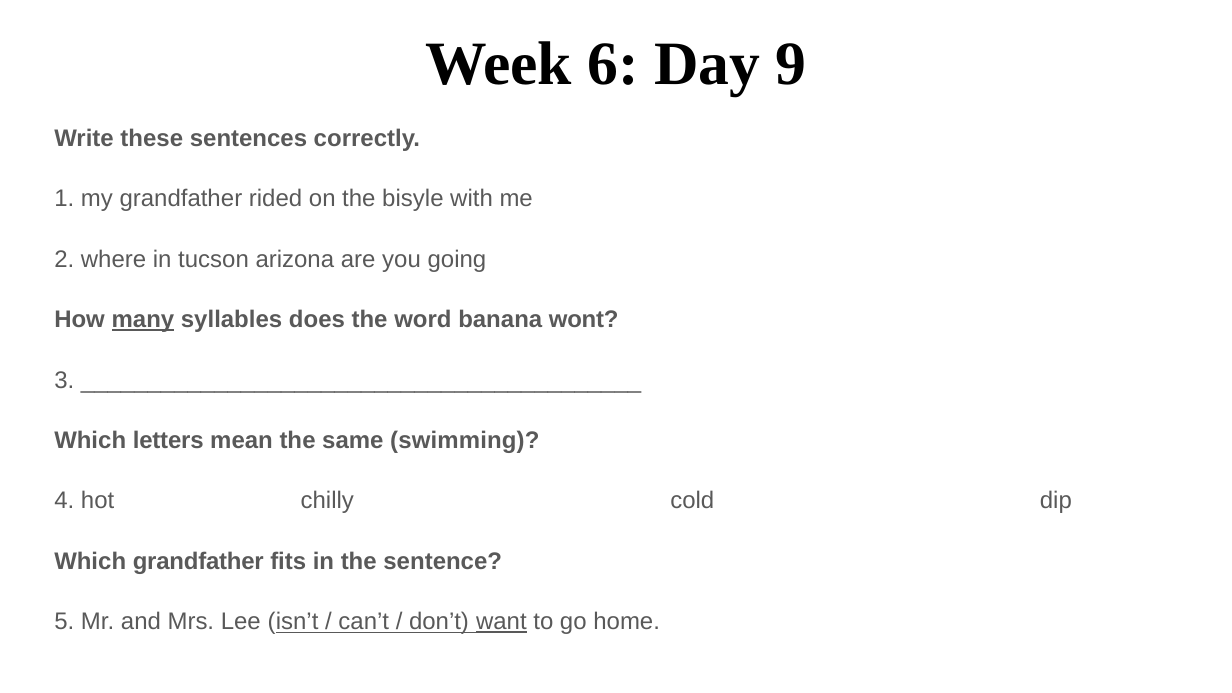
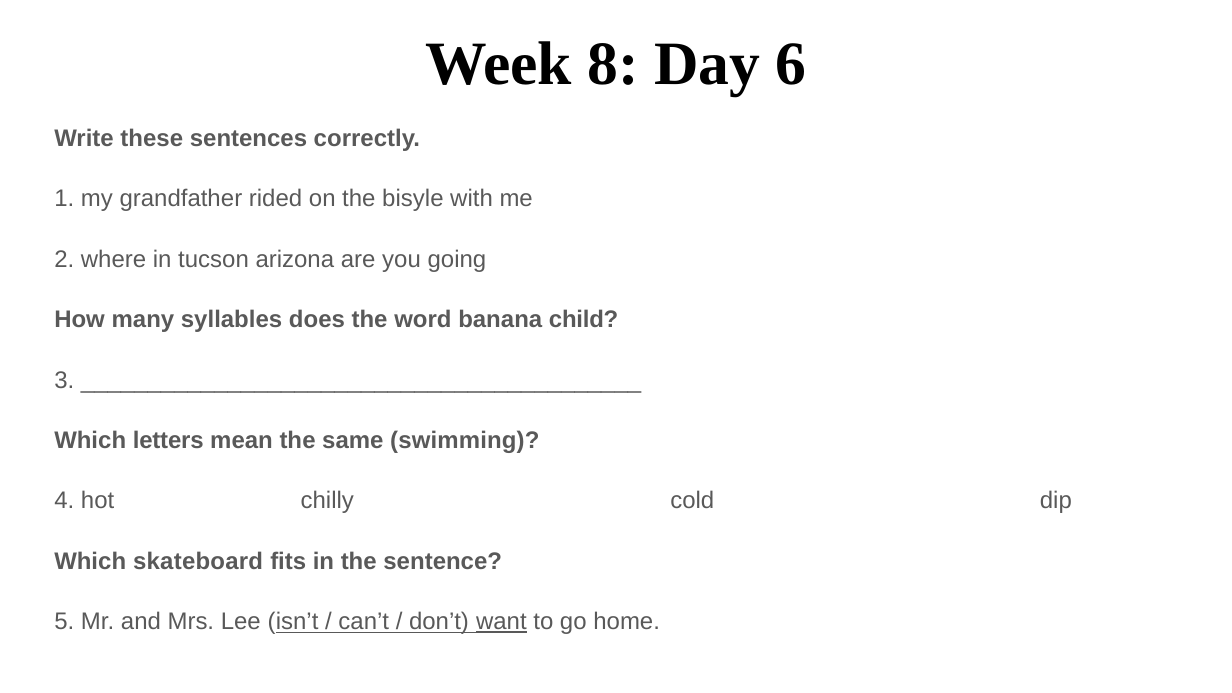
6: 6 -> 8
9: 9 -> 6
many underline: present -> none
wont: wont -> child
Which grandfather: grandfather -> skateboard
